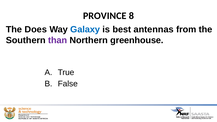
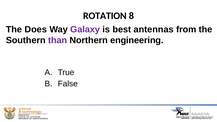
PROVINCE: PROVINCE -> ROTATION
Galaxy colour: blue -> purple
greenhouse: greenhouse -> engineering
